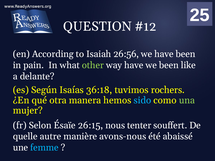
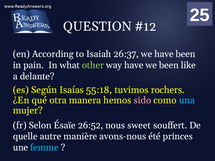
26:56: 26:56 -> 26:37
36:18: 36:18 -> 55:18
sido colour: light blue -> pink
una colour: light green -> light blue
26:15: 26:15 -> 26:52
tenter: tenter -> sweet
abaissé: abaissé -> princes
